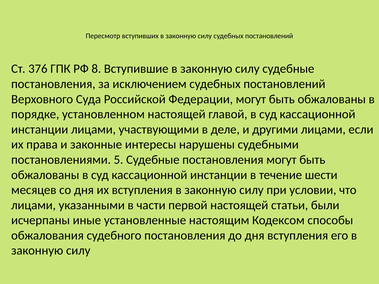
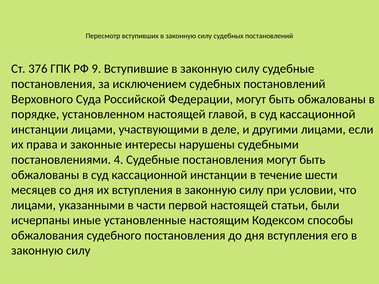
8: 8 -> 9
5: 5 -> 4
